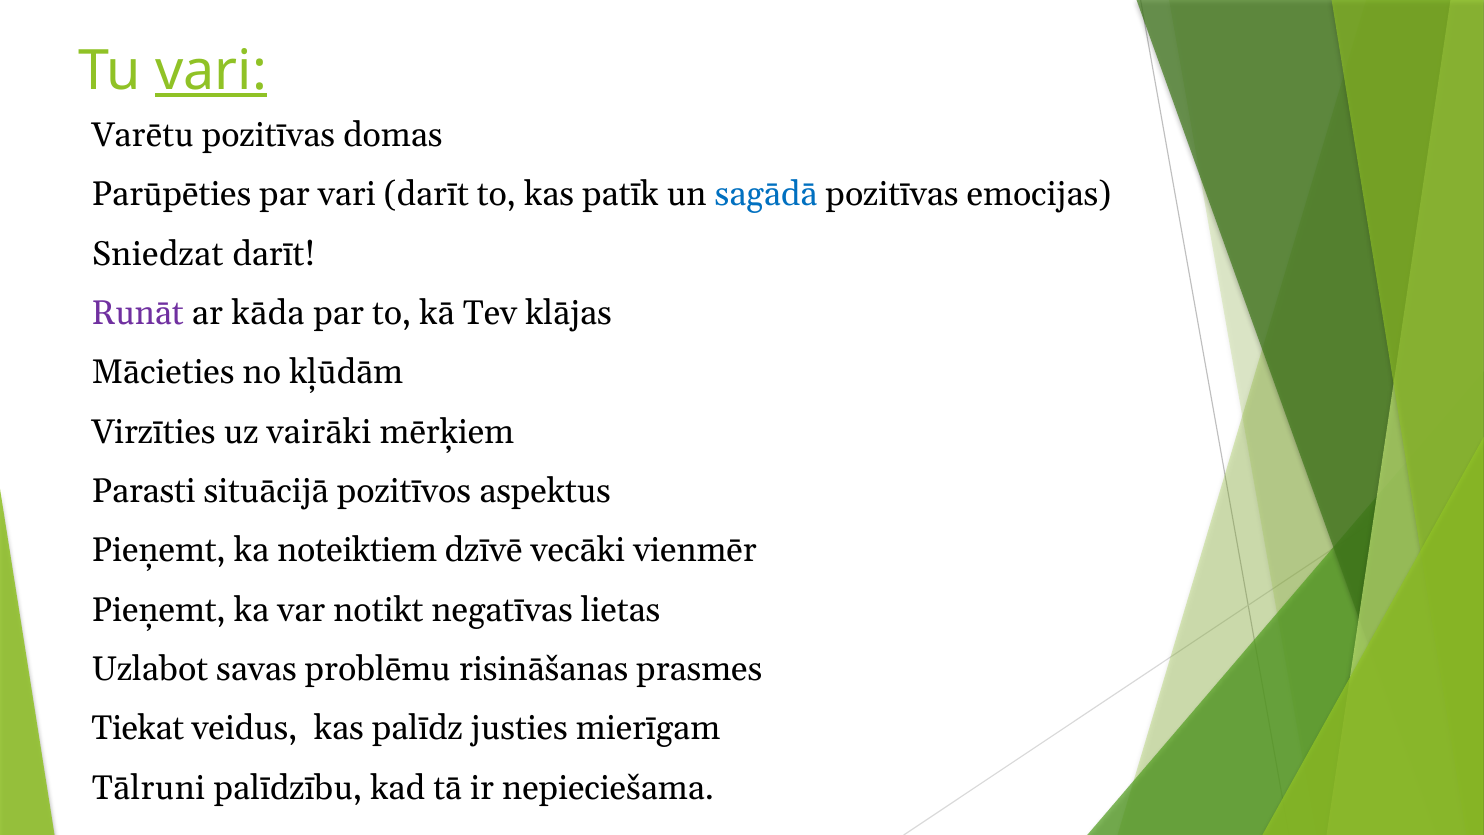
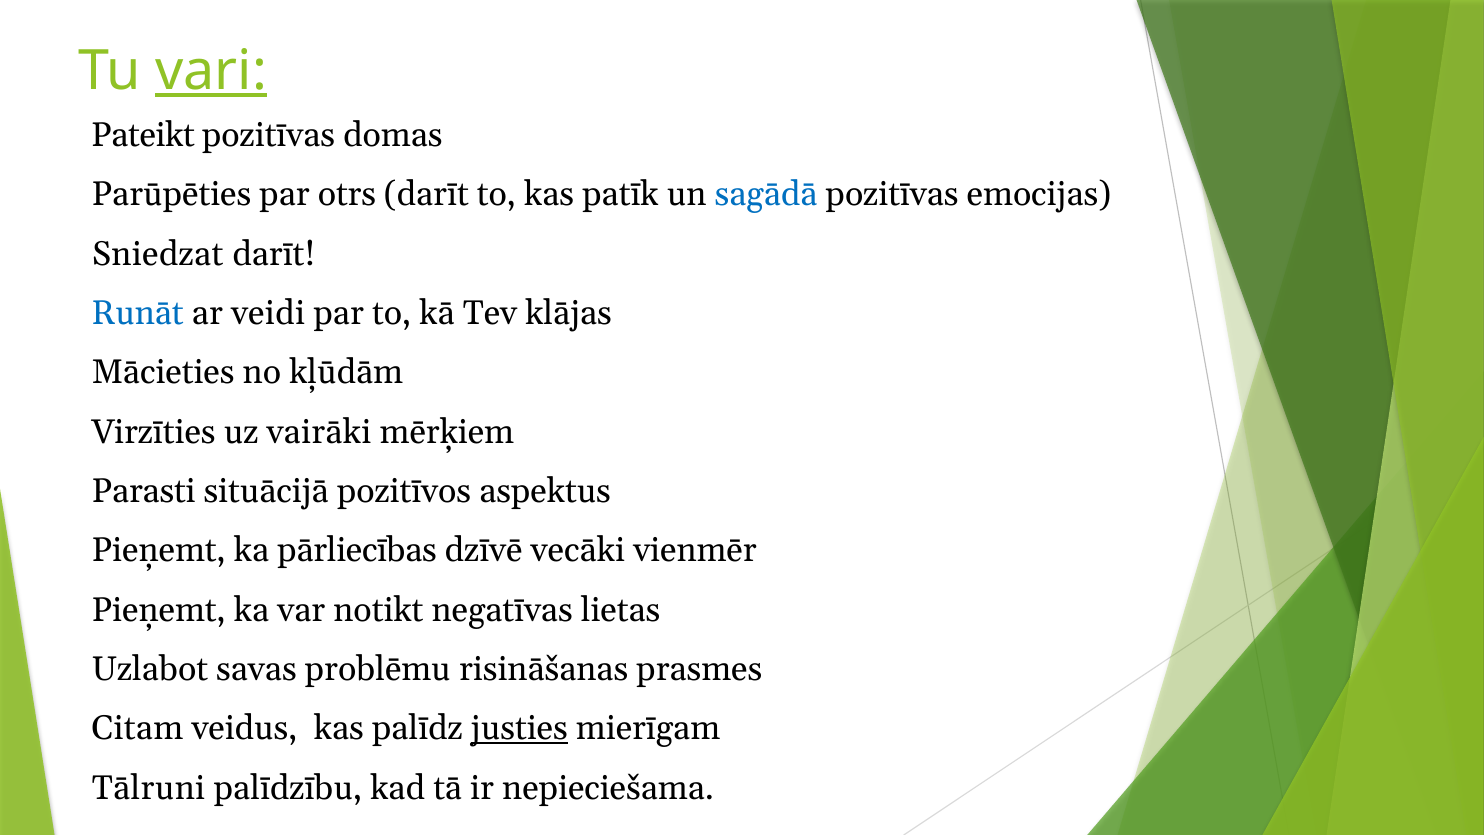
Varētu: Varētu -> Pateikt
par vari: vari -> otrs
Runāt colour: purple -> blue
kāda: kāda -> veidi
noteiktiem: noteiktiem -> pārliecības
Tiekat: Tiekat -> Citam
justies underline: none -> present
